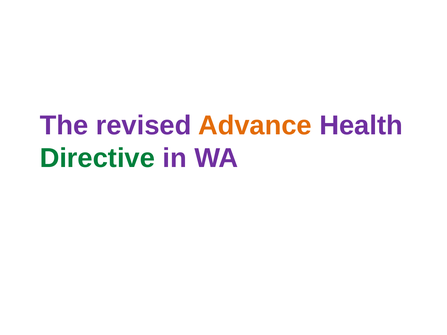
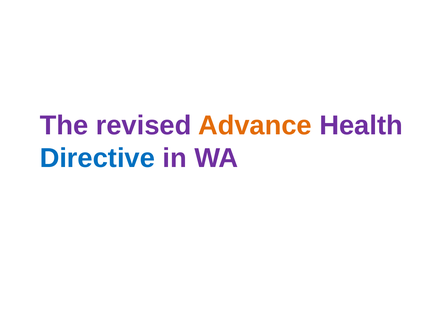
Directive colour: green -> blue
